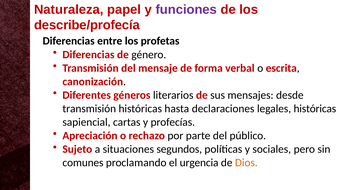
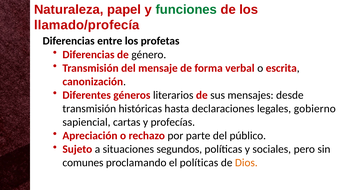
funciones colour: purple -> green
describe/profecía: describe/profecía -> llamado/profecía
legales históricas: históricas -> gobierno
el urgencia: urgencia -> políticas
